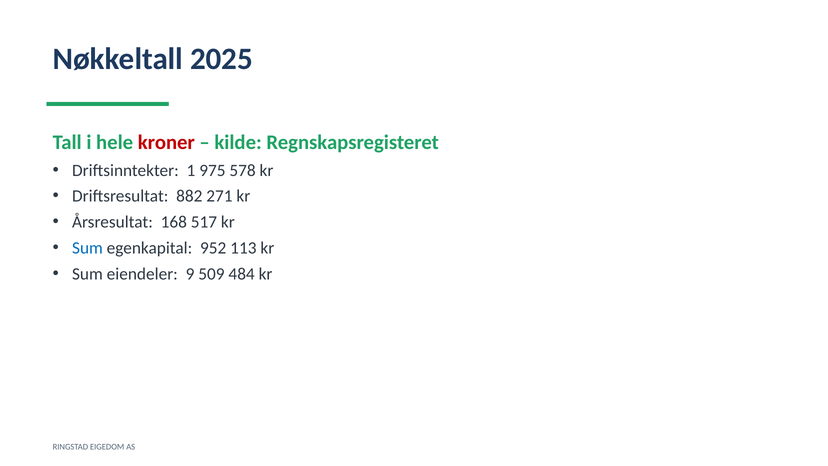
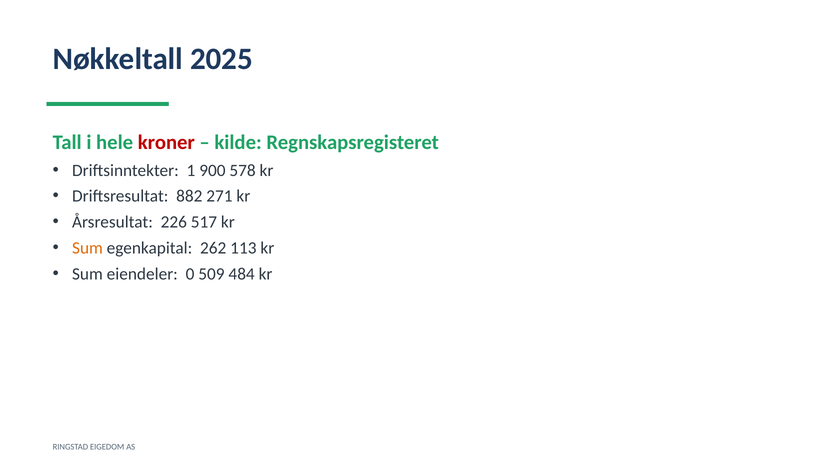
975: 975 -> 900
168: 168 -> 226
Sum at (87, 248) colour: blue -> orange
952: 952 -> 262
9: 9 -> 0
